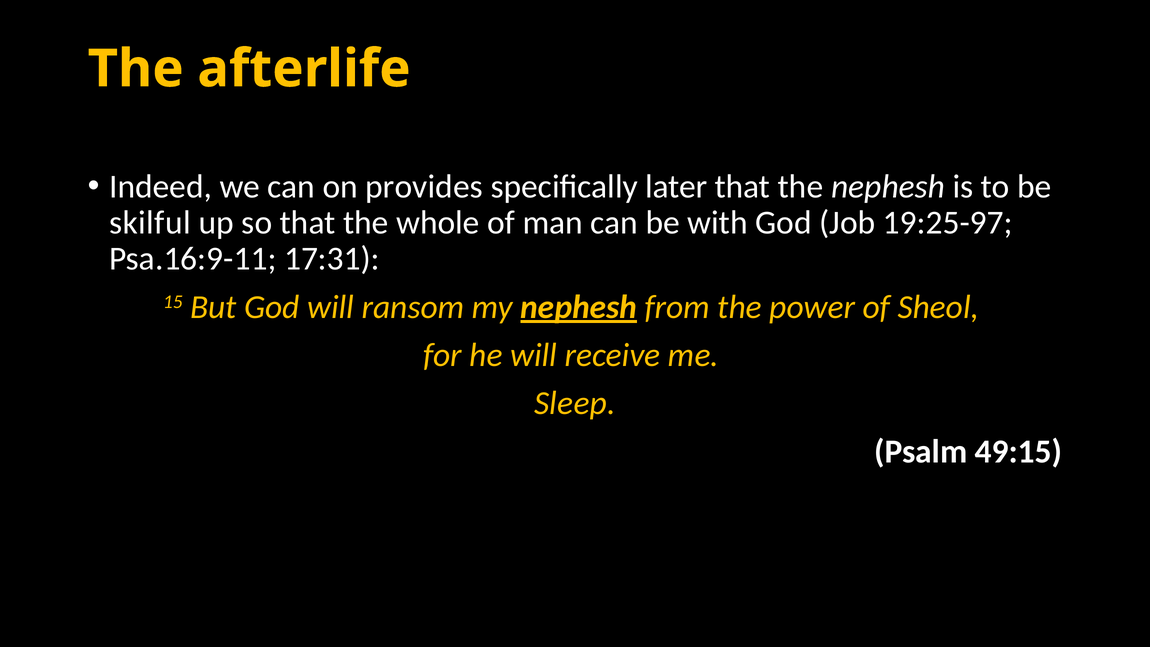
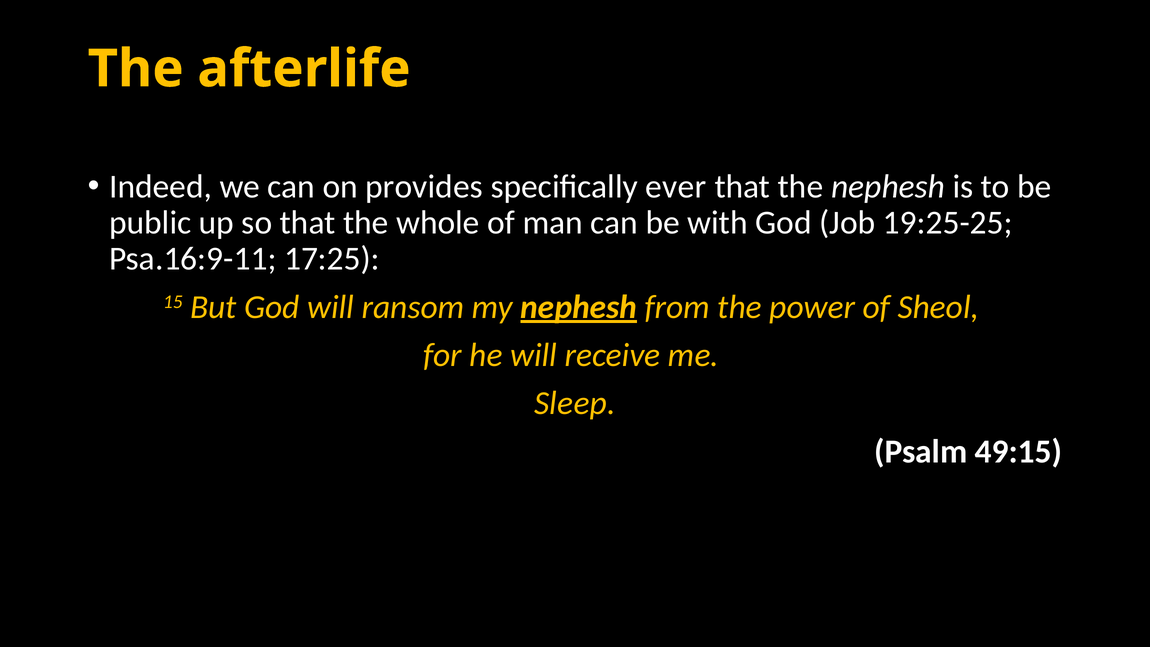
later: later -> ever
skilful: skilful -> public
19:25-97: 19:25-97 -> 19:25-25
17:31: 17:31 -> 17:25
